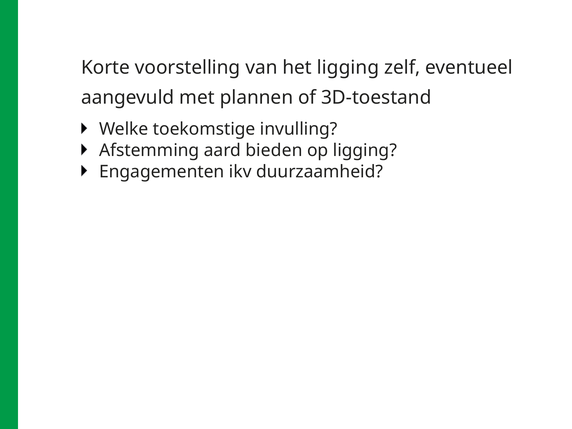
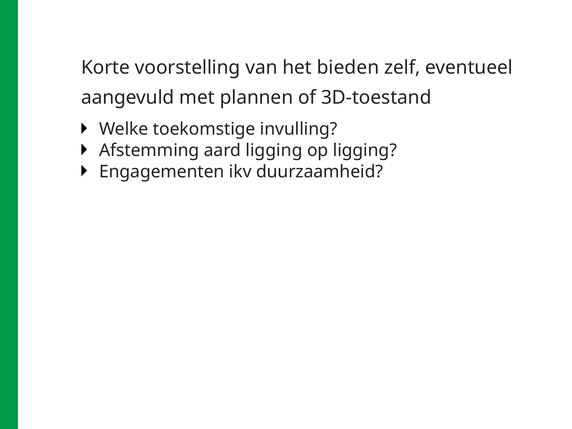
het ligging: ligging -> bieden
aard bieden: bieden -> ligging
